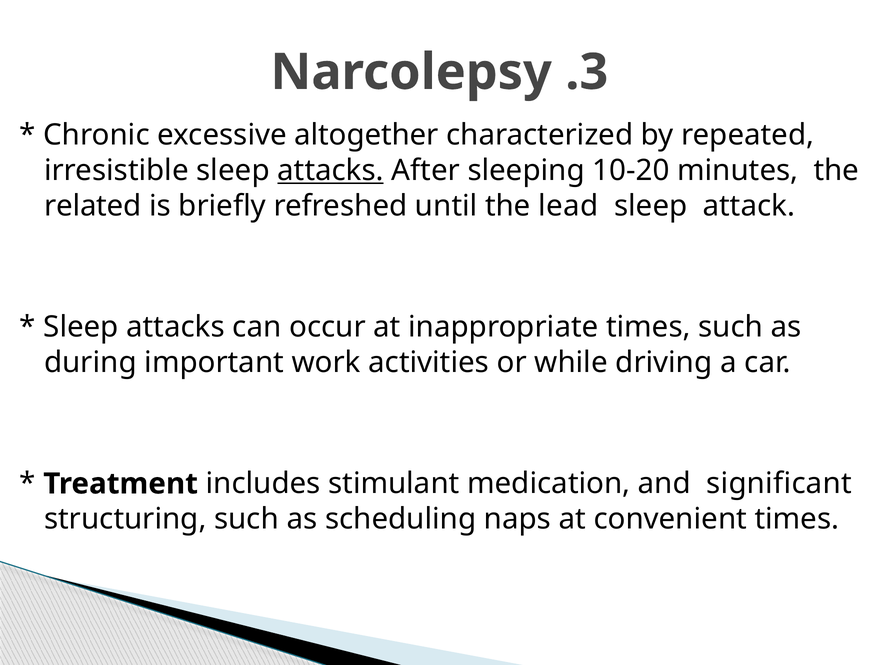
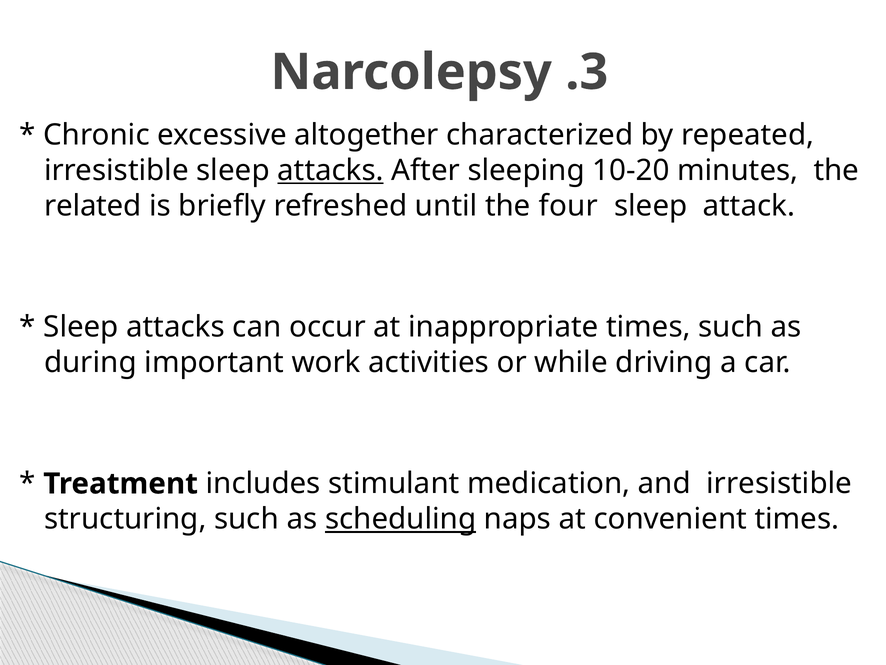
lead: lead -> four
and significant: significant -> irresistible
scheduling underline: none -> present
